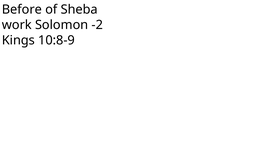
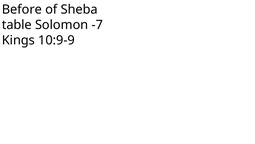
work: work -> table
-2: -2 -> -7
10:8-9: 10:8-9 -> 10:9-9
